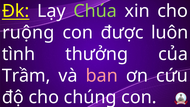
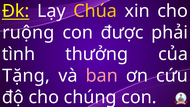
Chúa colour: light green -> yellow
luôn: luôn -> phải
Trầm: Trầm -> Tặng
